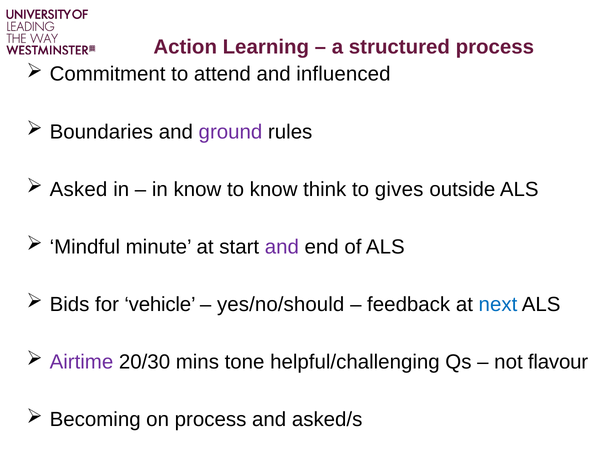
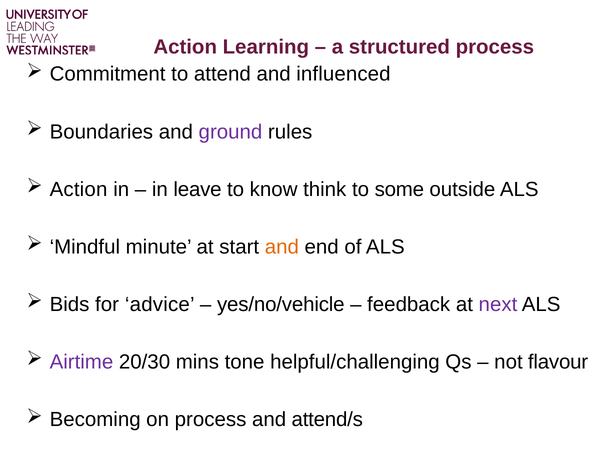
Asked at (79, 190): Asked -> Action
in know: know -> leave
gives: gives -> some
and at (282, 247) colour: purple -> orange
vehicle: vehicle -> advice
yes/no/should: yes/no/should -> yes/no/vehicle
next colour: blue -> purple
asked/s: asked/s -> attend/s
